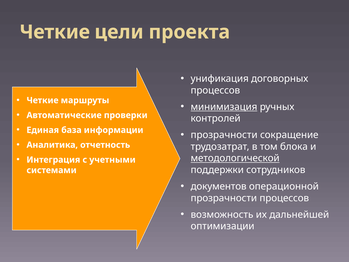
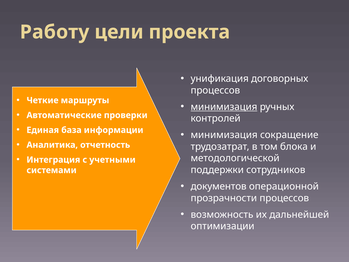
Четкие at (55, 32): Четкие -> Работу
прозрачности at (224, 135): прозрачности -> минимизация
методологической underline: present -> none
